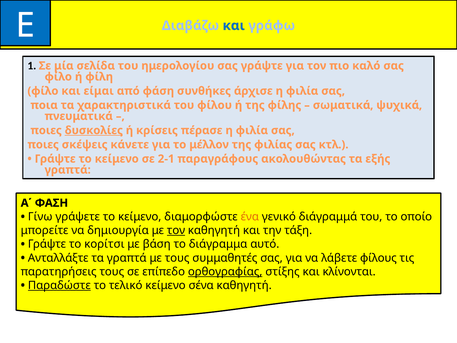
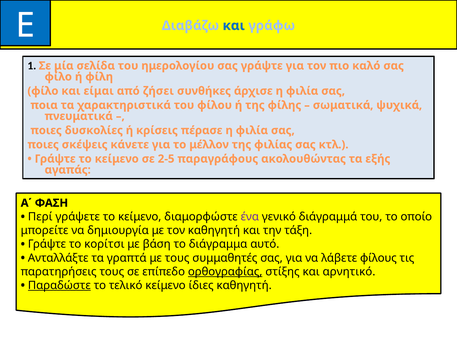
φάση: φάση -> ζήσει
δυσκολίες underline: present -> none
2-1: 2-1 -> 2-5
γραπτά at (68, 170): γραπτά -> αγαπάς
Γίνω: Γίνω -> Περί
ένα colour: orange -> purple
τον at (176, 230) underline: present -> none
κλίνονται: κλίνονται -> αρνητικό
σένα: σένα -> ίδιες
